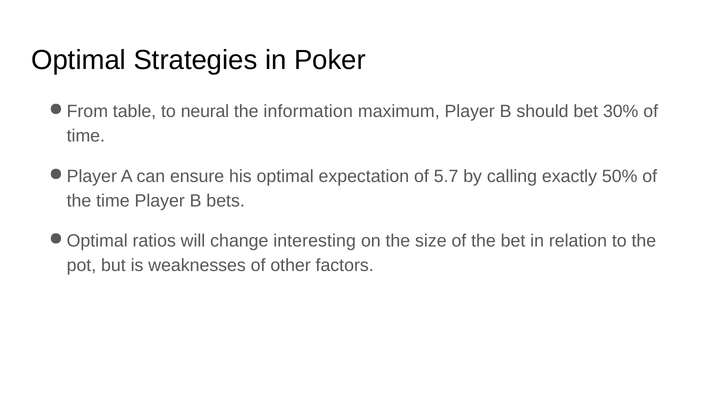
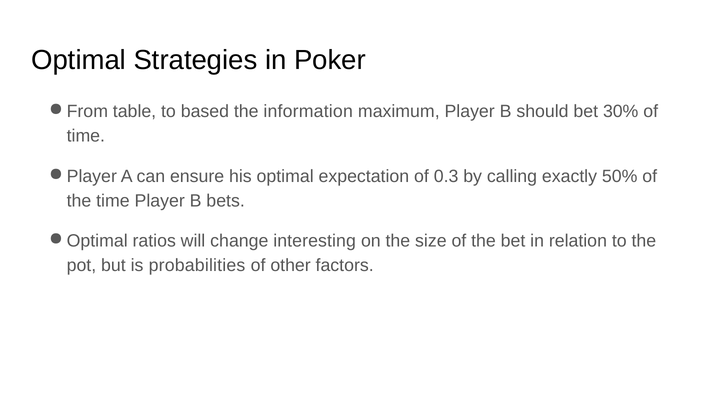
neural: neural -> based
5.7: 5.7 -> 0.3
weaknesses: weaknesses -> probabilities
